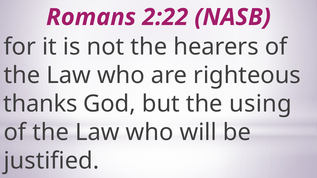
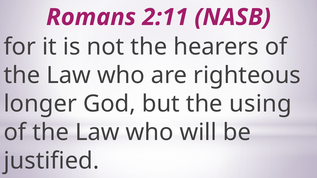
2:22: 2:22 -> 2:11
thanks: thanks -> longer
